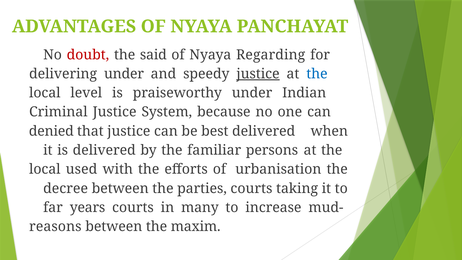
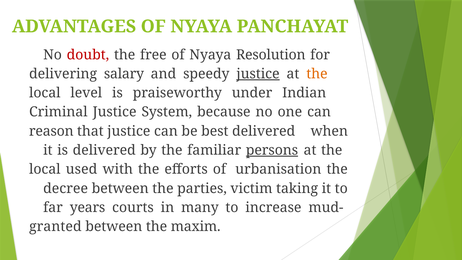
said: said -> free
Regarding: Regarding -> Resolution
delivering under: under -> salary
the at (317, 74) colour: blue -> orange
denied: denied -> reason
persons underline: none -> present
parties courts: courts -> victim
reasons: reasons -> granted
